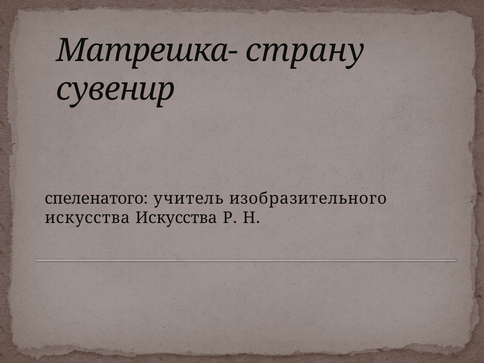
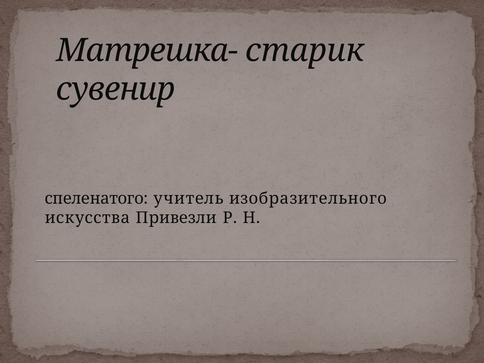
страну: страну -> старик
искусства Искусства: Искусства -> Привезли
